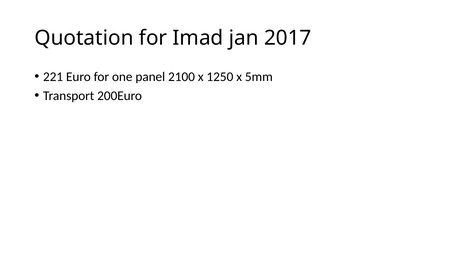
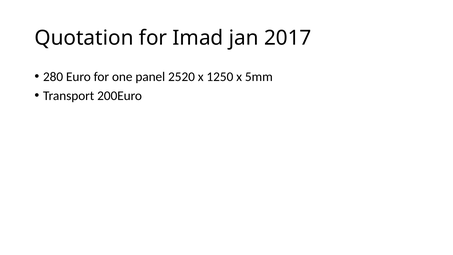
221: 221 -> 280
2100: 2100 -> 2520
